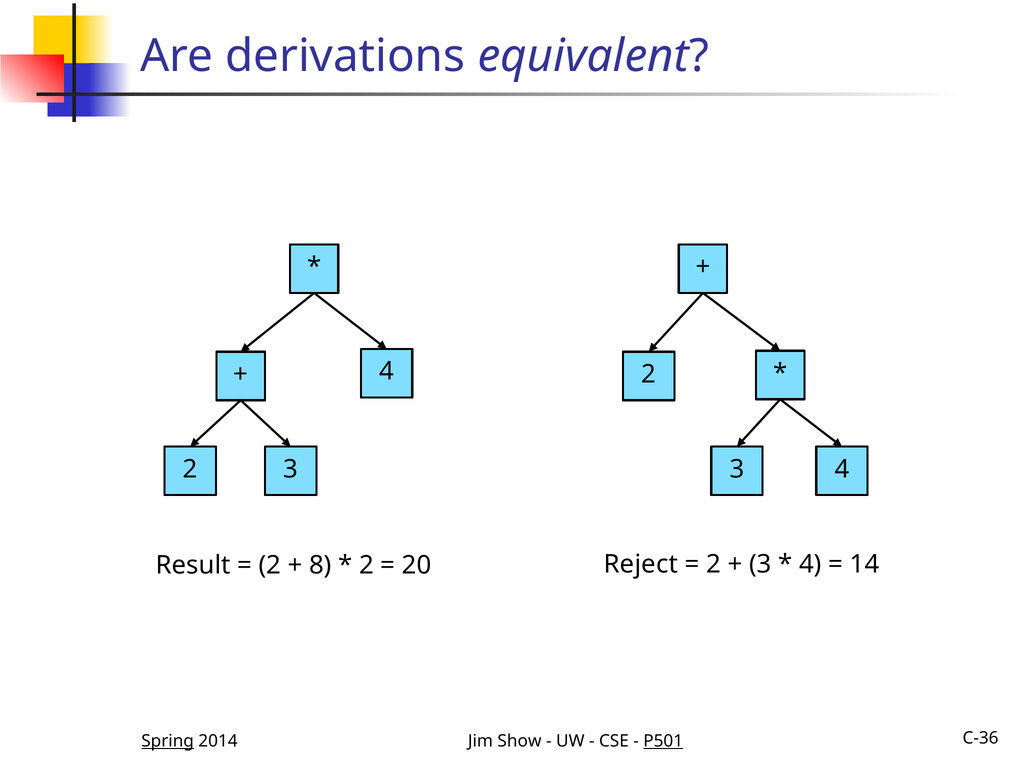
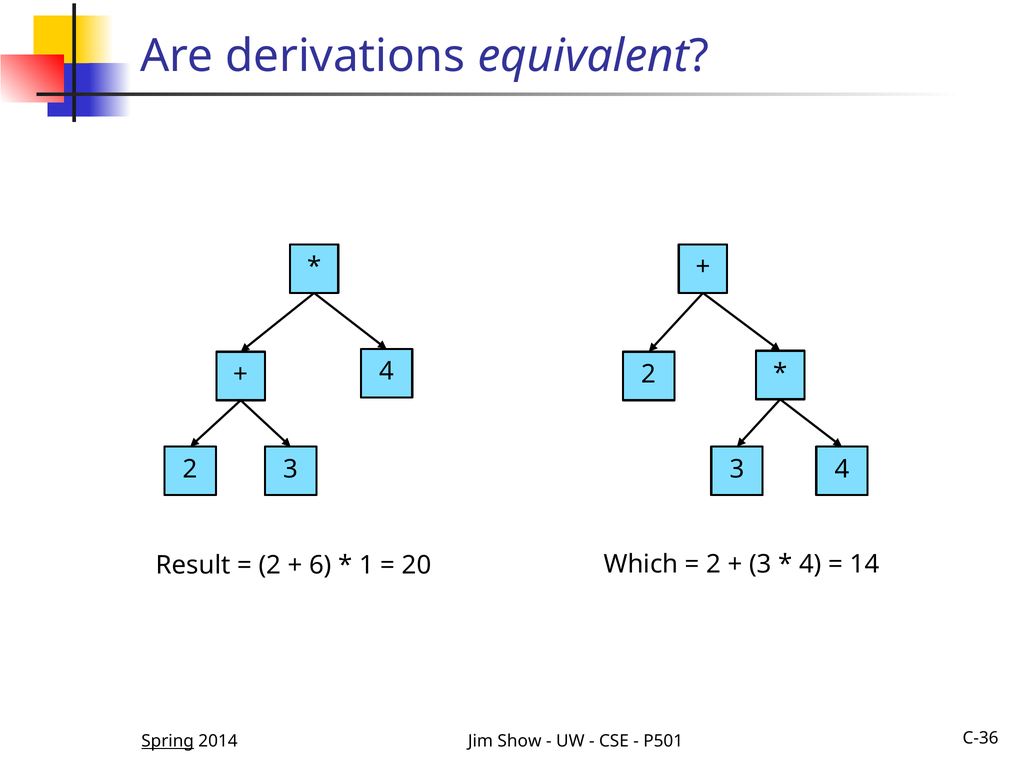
Reject: Reject -> Which
8: 8 -> 6
2 at (367, 565): 2 -> 1
P501 underline: present -> none
